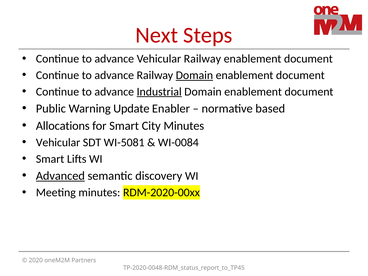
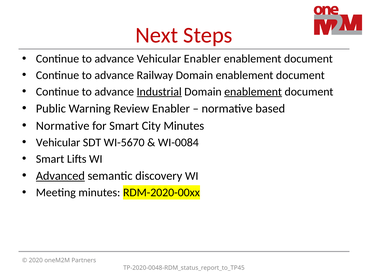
Vehicular Railway: Railway -> Enabler
Domain at (194, 75) underline: present -> none
enablement at (253, 92) underline: none -> present
Update: Update -> Review
Allocations at (63, 126): Allocations -> Normative
WI-5081: WI-5081 -> WI-5670
